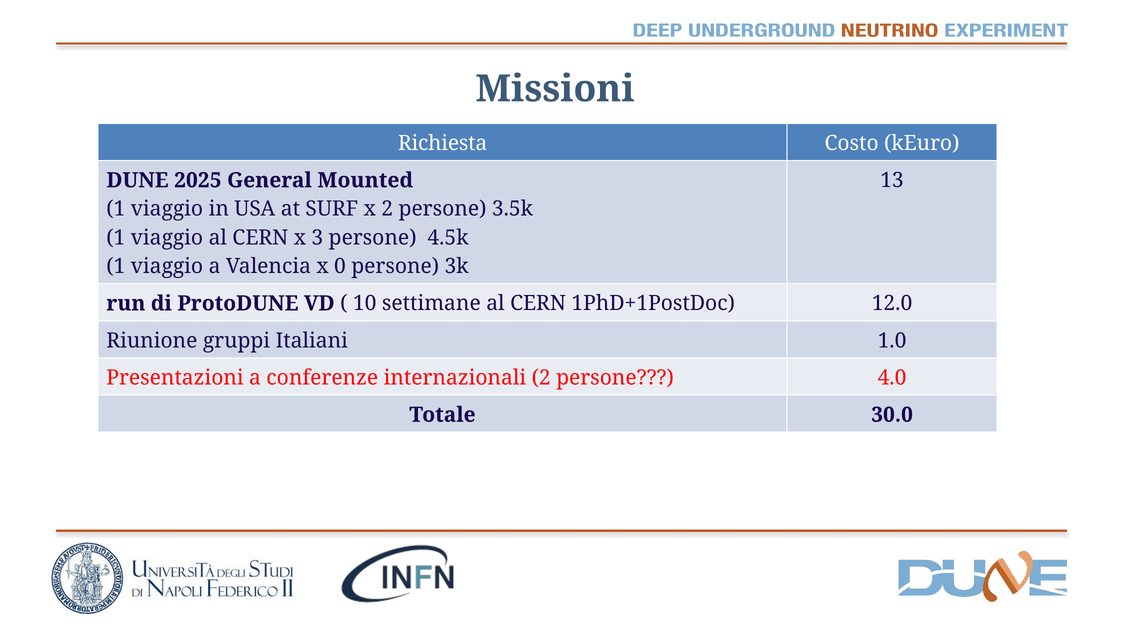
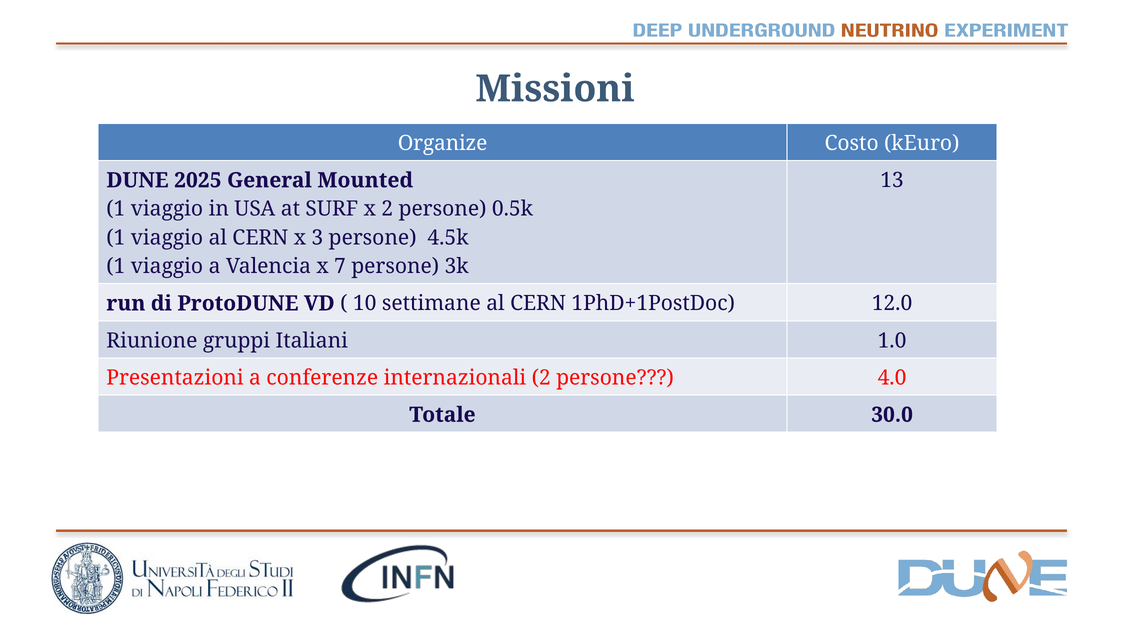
Richiesta: Richiesta -> Organize
3.5k: 3.5k -> 0.5k
0: 0 -> 7
